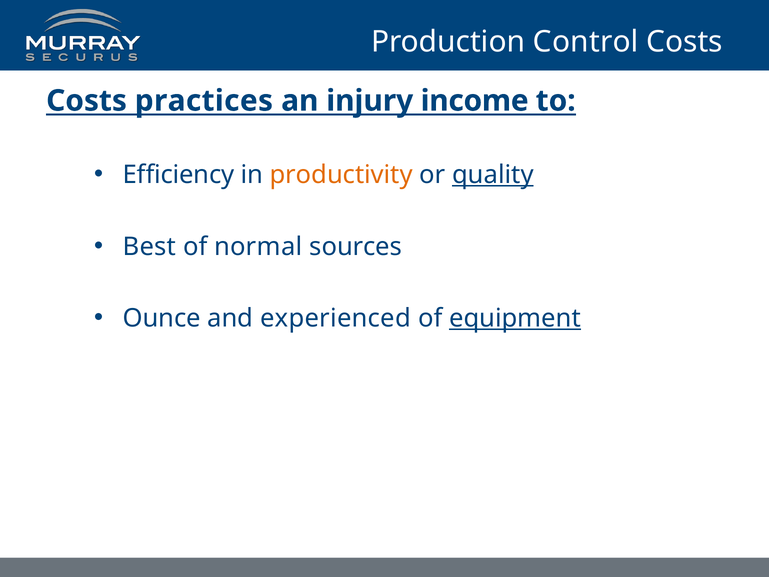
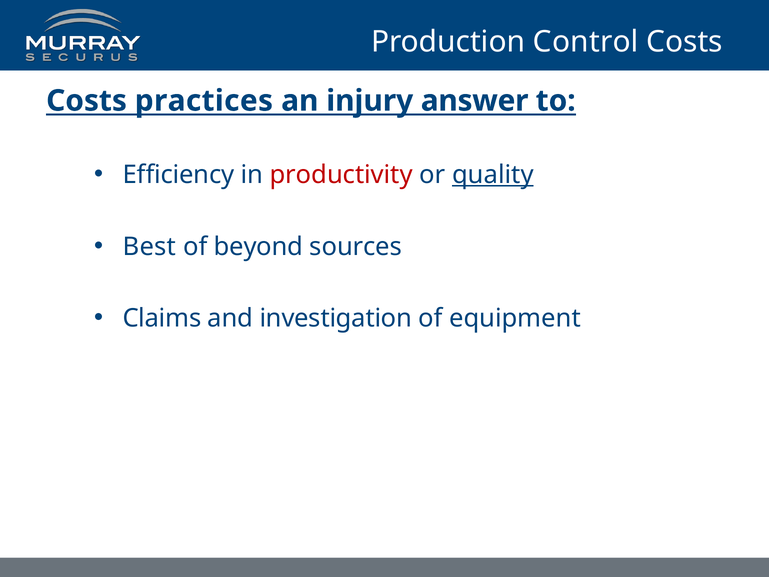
income: income -> answer
productivity colour: orange -> red
normal: normal -> beyond
Ounce: Ounce -> Claims
experienced: experienced -> investigation
equipment underline: present -> none
